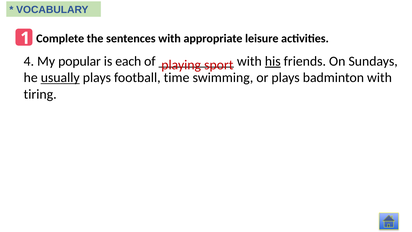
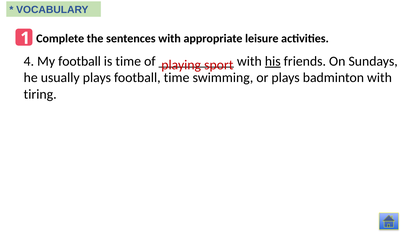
My popular: popular -> football
is each: each -> time
usually underline: present -> none
